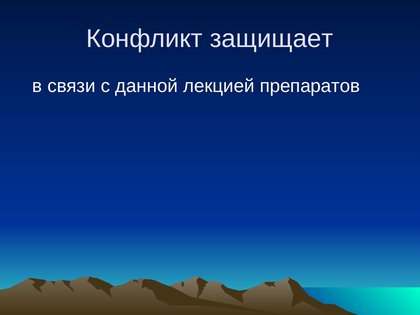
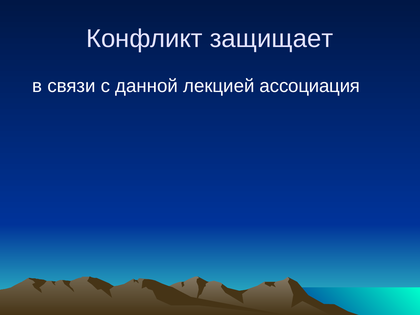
препаратов: препаратов -> ассоциация
